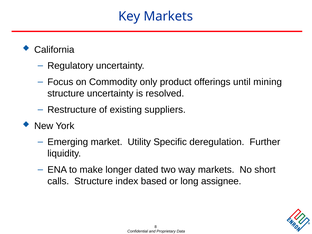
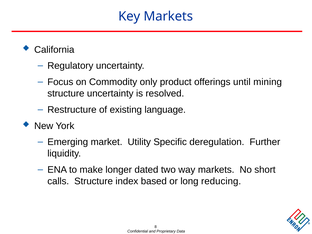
suppliers: suppliers -> language
assignee: assignee -> reducing
